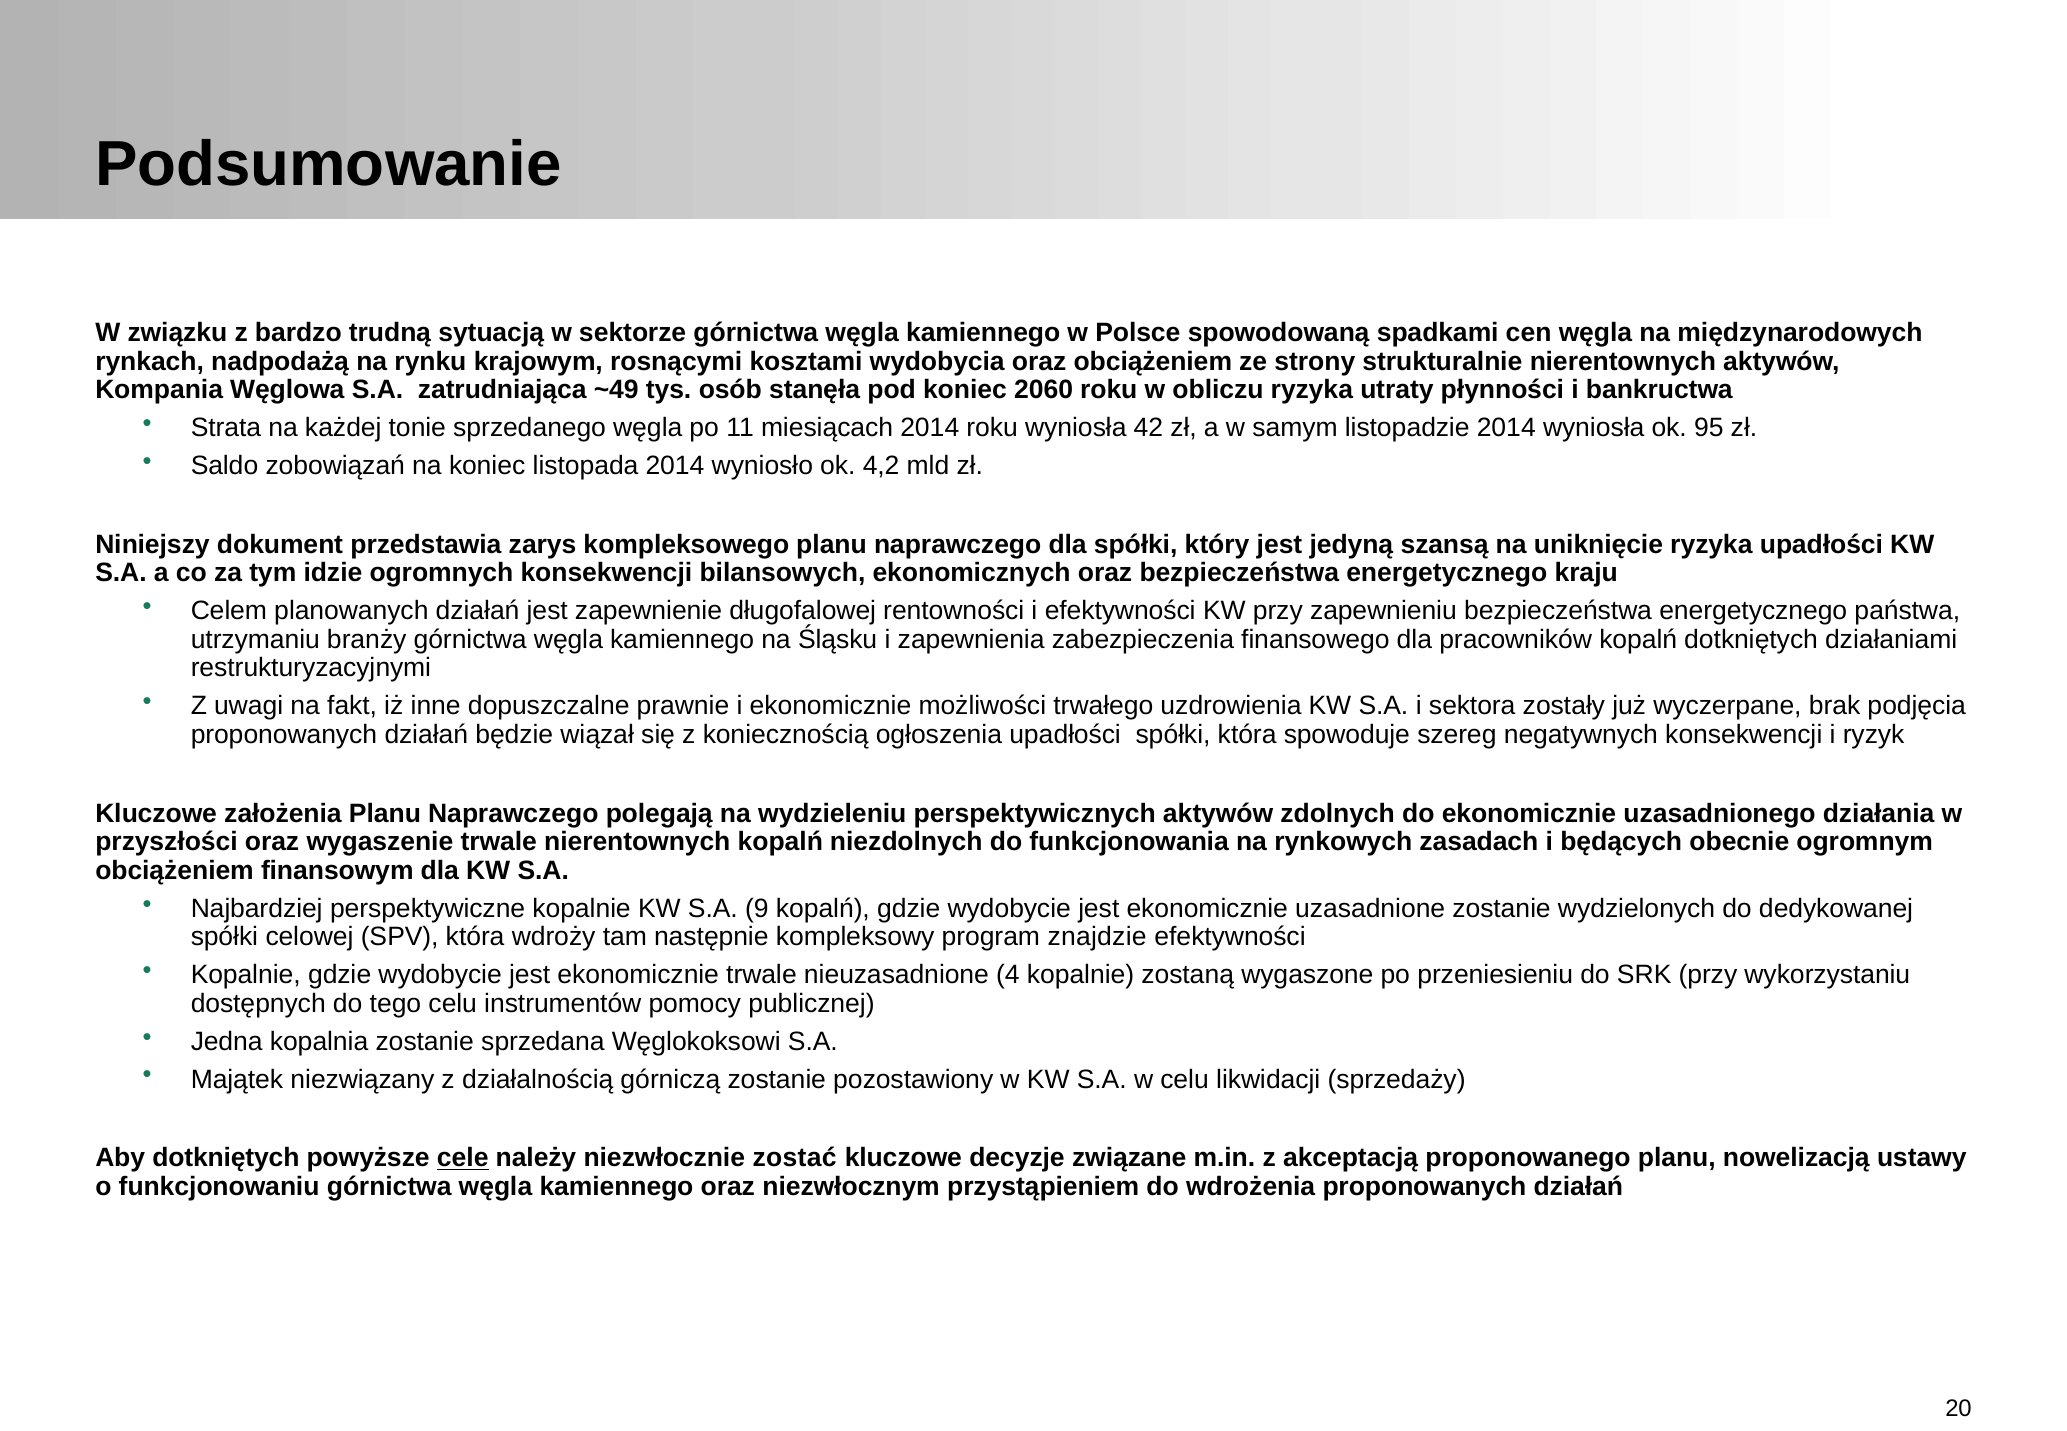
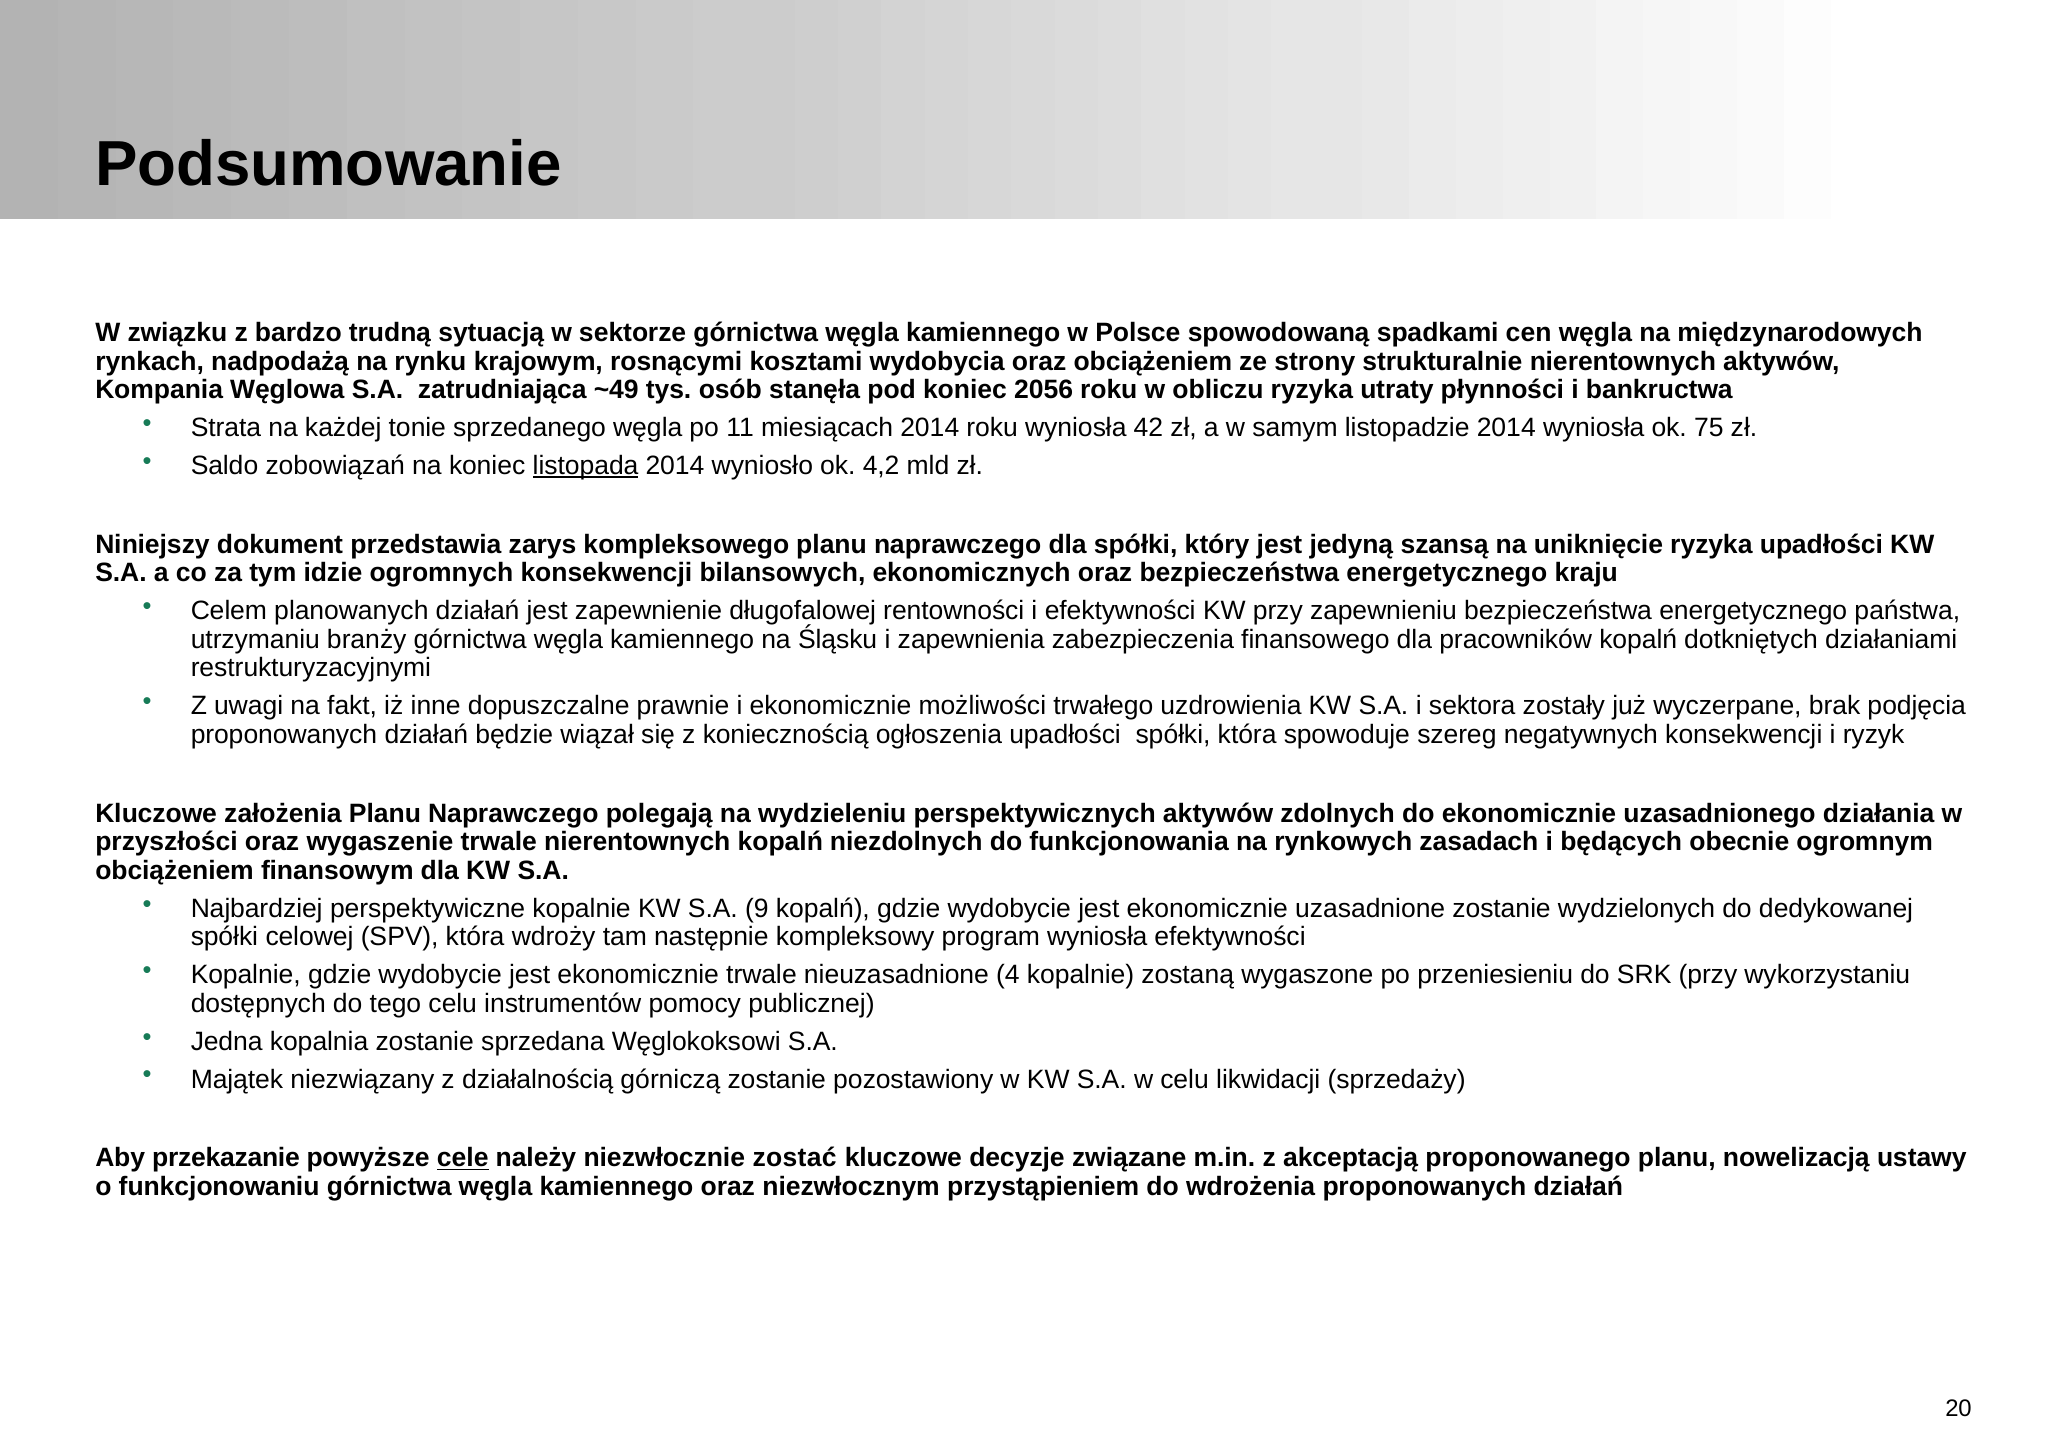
2060: 2060 -> 2056
95: 95 -> 75
listopada underline: none -> present
program znajdzie: znajdzie -> wyniosła
Aby dotkniętych: dotkniętych -> przekazanie
